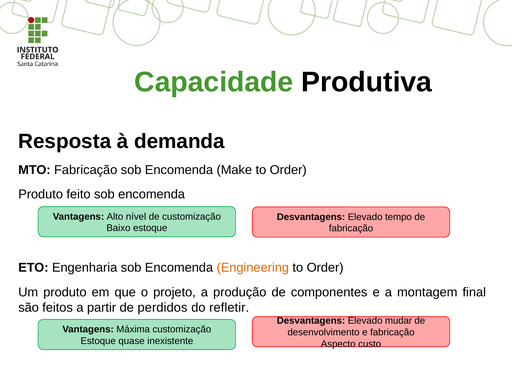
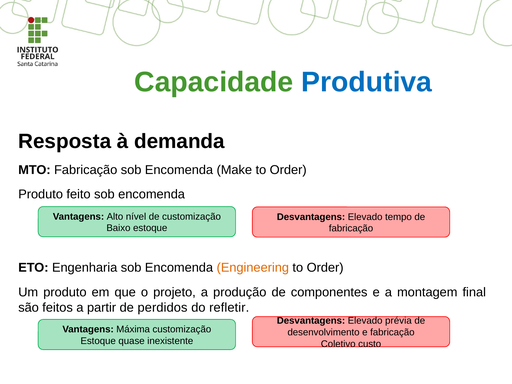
Produtiva colour: black -> blue
mudar: mudar -> prévia
Aspecto: Aspecto -> Coletivo
